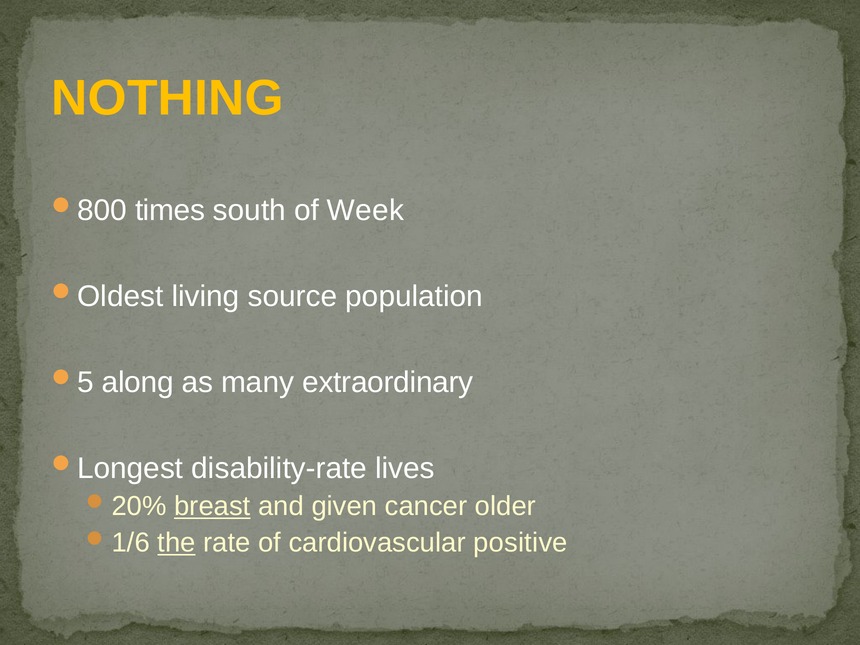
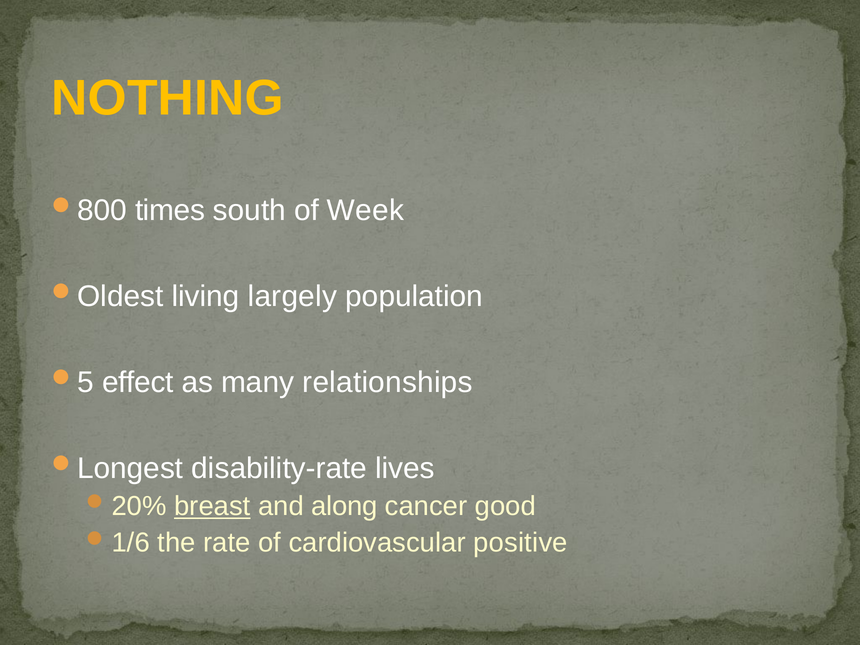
source: source -> largely
along: along -> effect
extraordinary: extraordinary -> relationships
given: given -> along
older: older -> good
the underline: present -> none
